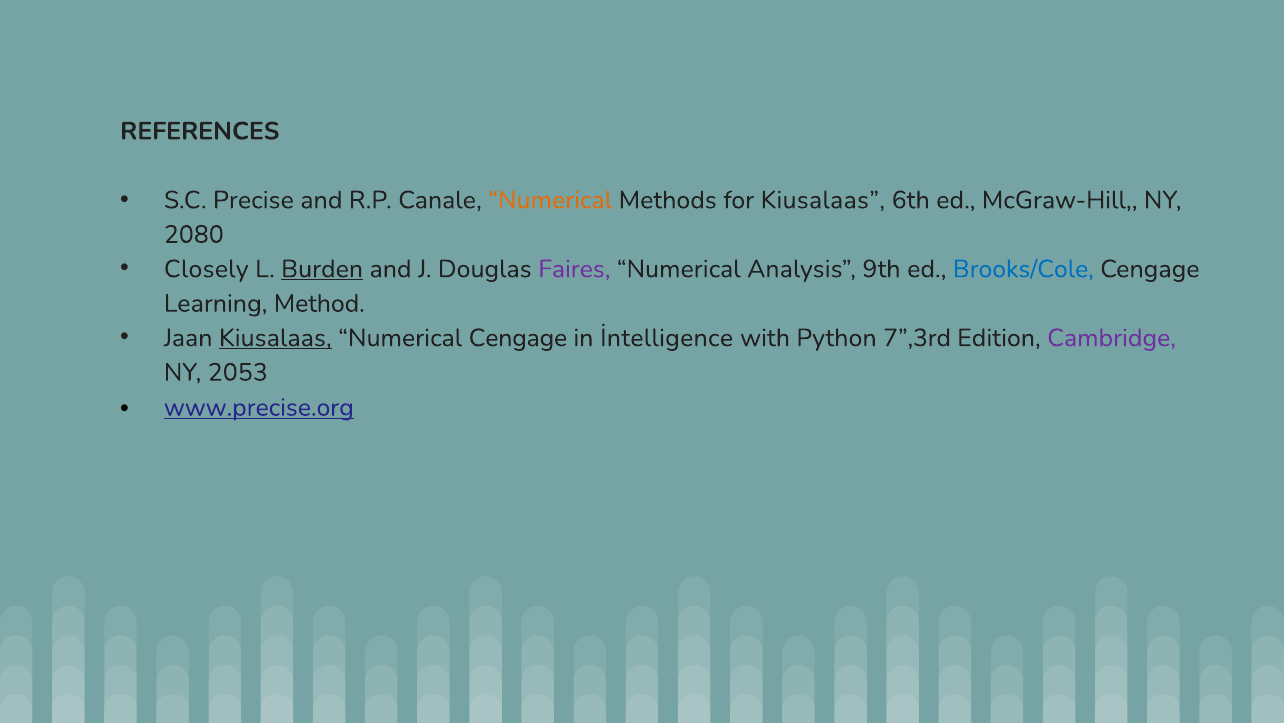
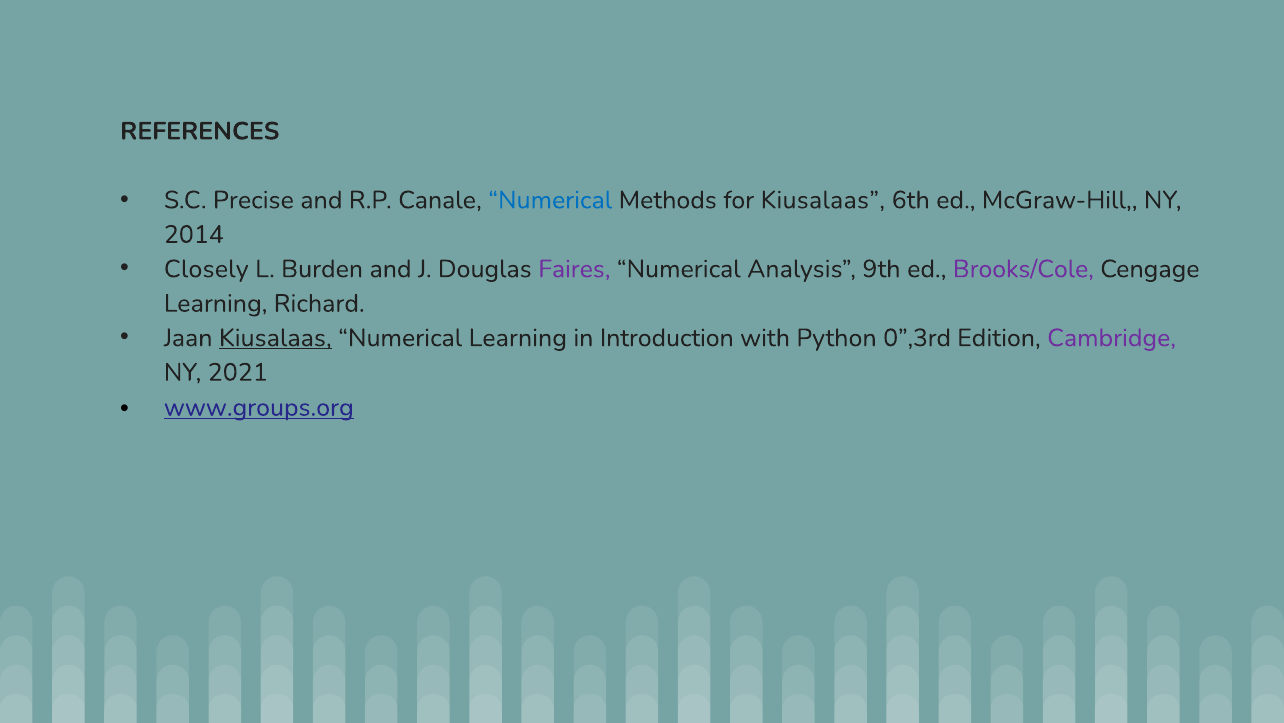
Numerical at (550, 200) colour: orange -> blue
2080: 2080 -> 2014
Burden underline: present -> none
Brooks/Cole colour: blue -> purple
Method: Method -> Richard
Numerical Cengage: Cengage -> Learning
İntelligence: İntelligence -> Introduction
7”,3rd: 7”,3rd -> 0”,3rd
2053: 2053 -> 2021
www.precise.org: www.precise.org -> www.groups.org
